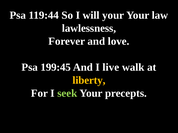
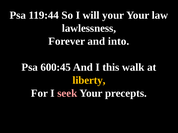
love: love -> into
199:45: 199:45 -> 600:45
live: live -> this
seek colour: light green -> pink
